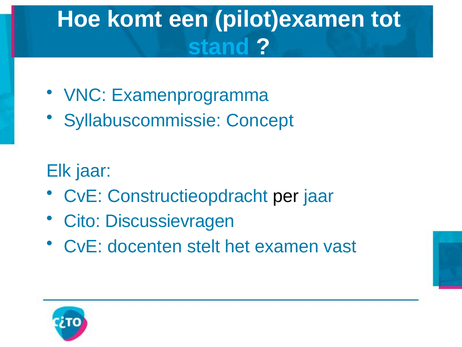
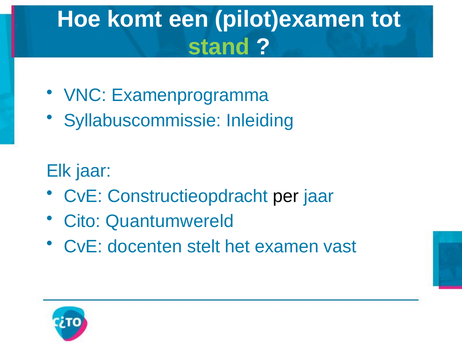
stand colour: light blue -> light green
Concept: Concept -> Inleiding
Discussievragen: Discussievragen -> Quantumwereld
